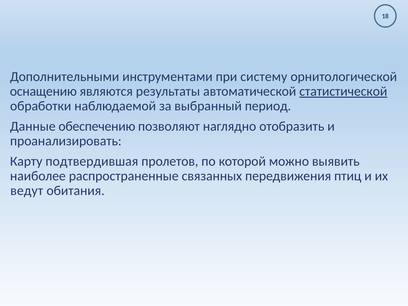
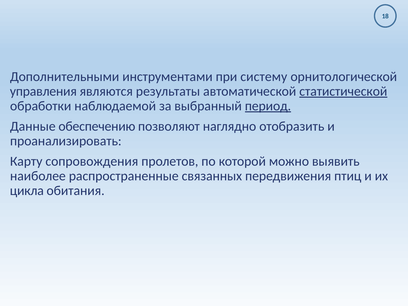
оснащению: оснащению -> управления
период underline: none -> present
подтвердившая: подтвердившая -> сопровождения
ведут: ведут -> цикла
